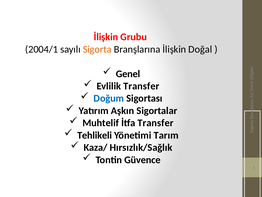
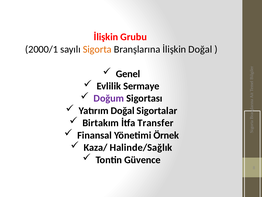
2004/1: 2004/1 -> 2000/1
Evlilik Transfer: Transfer -> Sermaye
Doğum colour: blue -> purple
Yatırım Aşkın: Aşkın -> Doğal
Muhtelif: Muhtelif -> Birtakım
Tehlikeli: Tehlikeli -> Finansal
Tarım: Tarım -> Örnek
Hırsızlık/Sağlık: Hırsızlık/Sağlık -> Halinde/Sağlık
